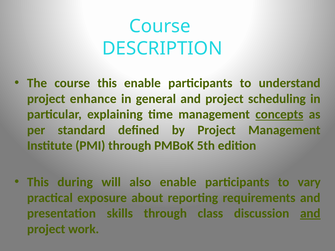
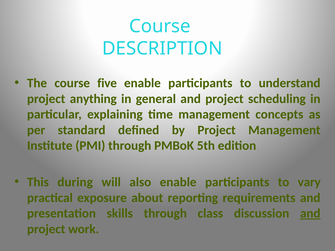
course this: this -> five
enhance: enhance -> anything
concepts underline: present -> none
